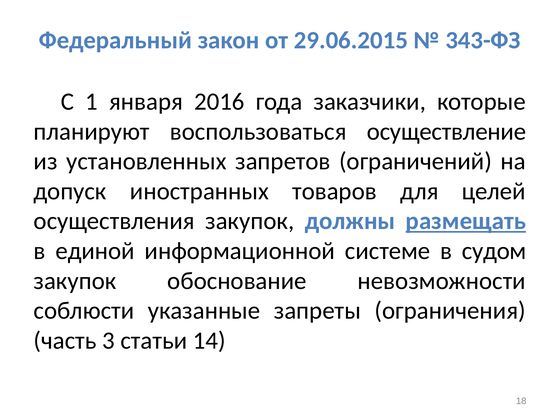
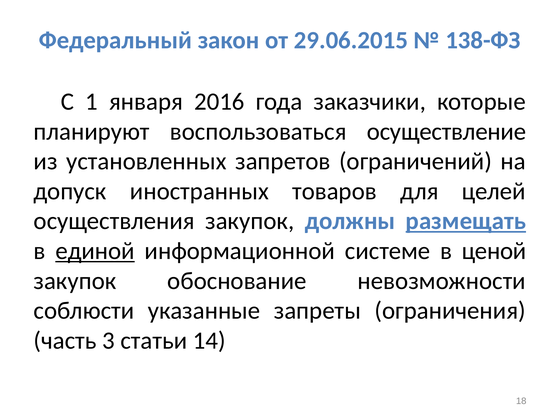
343-ФЗ: 343-ФЗ -> 138-ФЗ
единой underline: none -> present
судом: судом -> ценой
